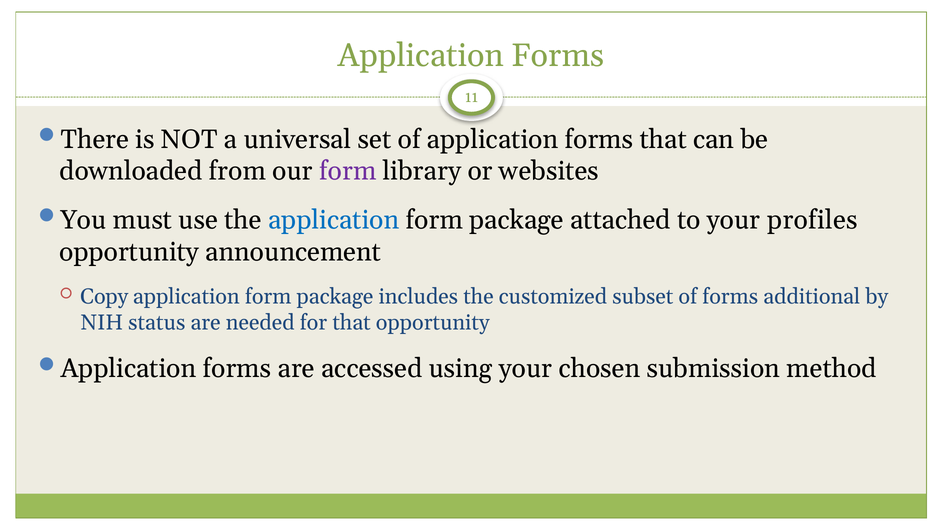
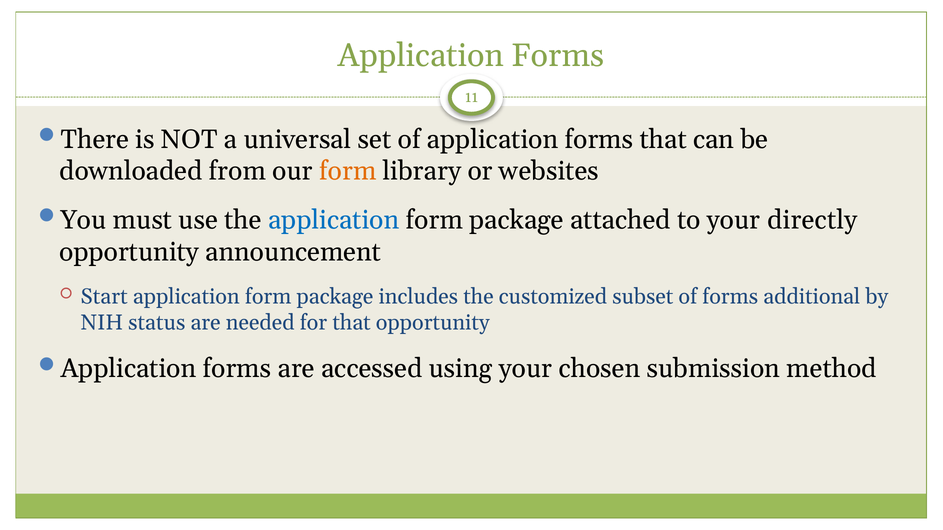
form at (348, 171) colour: purple -> orange
profiles: profiles -> directly
Copy: Copy -> Start
